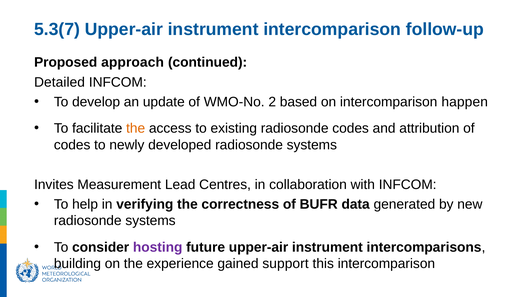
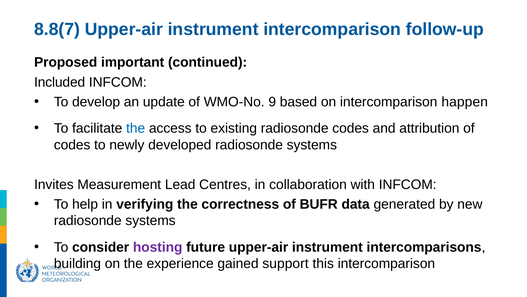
5.3(7: 5.3(7 -> 8.8(7
approach: approach -> important
Detailed: Detailed -> Included
2: 2 -> 9
the at (136, 128) colour: orange -> blue
